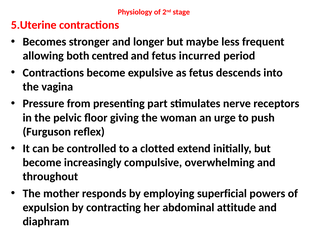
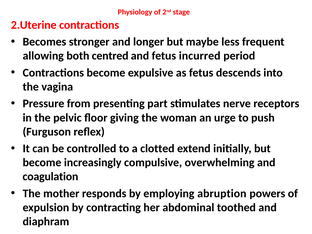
5.Uterine: 5.Uterine -> 2.Uterine
throughout: throughout -> coagulation
superficial: superficial -> abruption
attitude: attitude -> toothed
